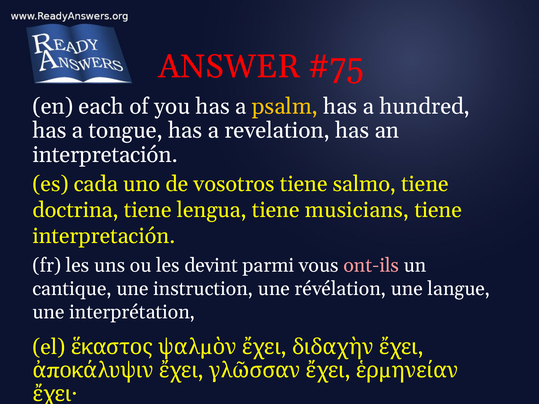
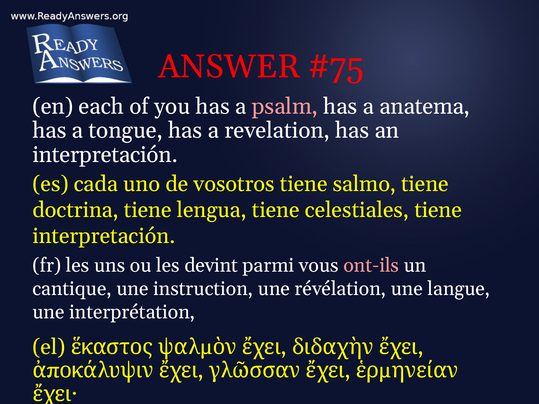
psalm colour: yellow -> pink
hundred: hundred -> anatema
musicians: musicians -> celestiales
